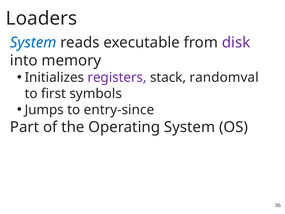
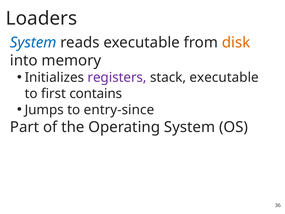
disk colour: purple -> orange
stack randomval: randomval -> executable
symbols: symbols -> contains
